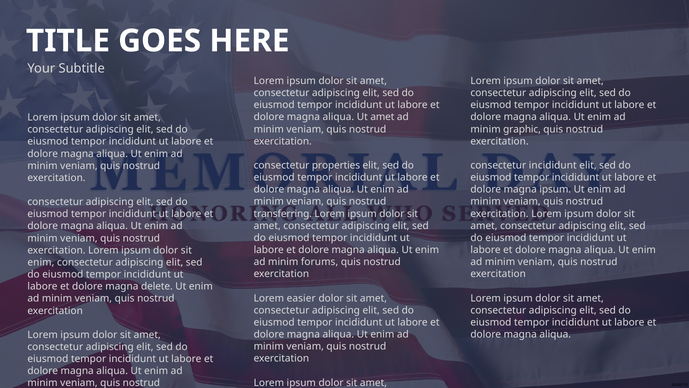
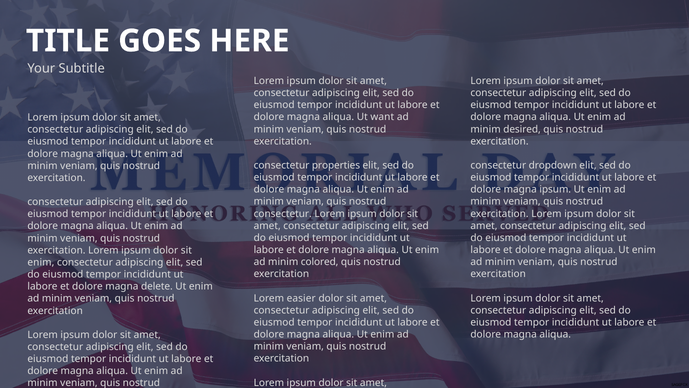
Ut amet: amet -> want
graphic: graphic -> desired
consectetur incididunt: incididunt -> dropdown
transferring at (283, 213): transferring -> consectetur
forums: forums -> colored
